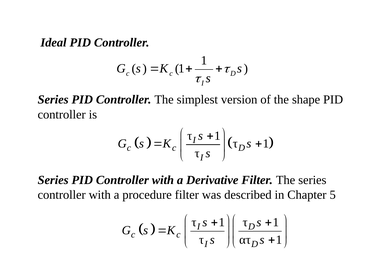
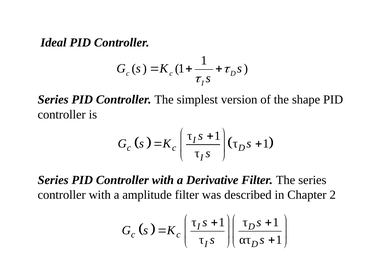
procedure: procedure -> amplitude
5: 5 -> 2
